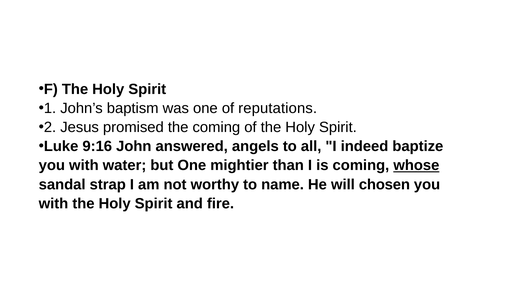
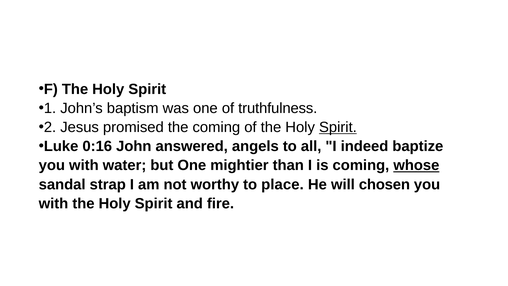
reputations: reputations -> truthfulness
Spirit at (338, 127) underline: none -> present
9:16: 9:16 -> 0:16
name: name -> place
